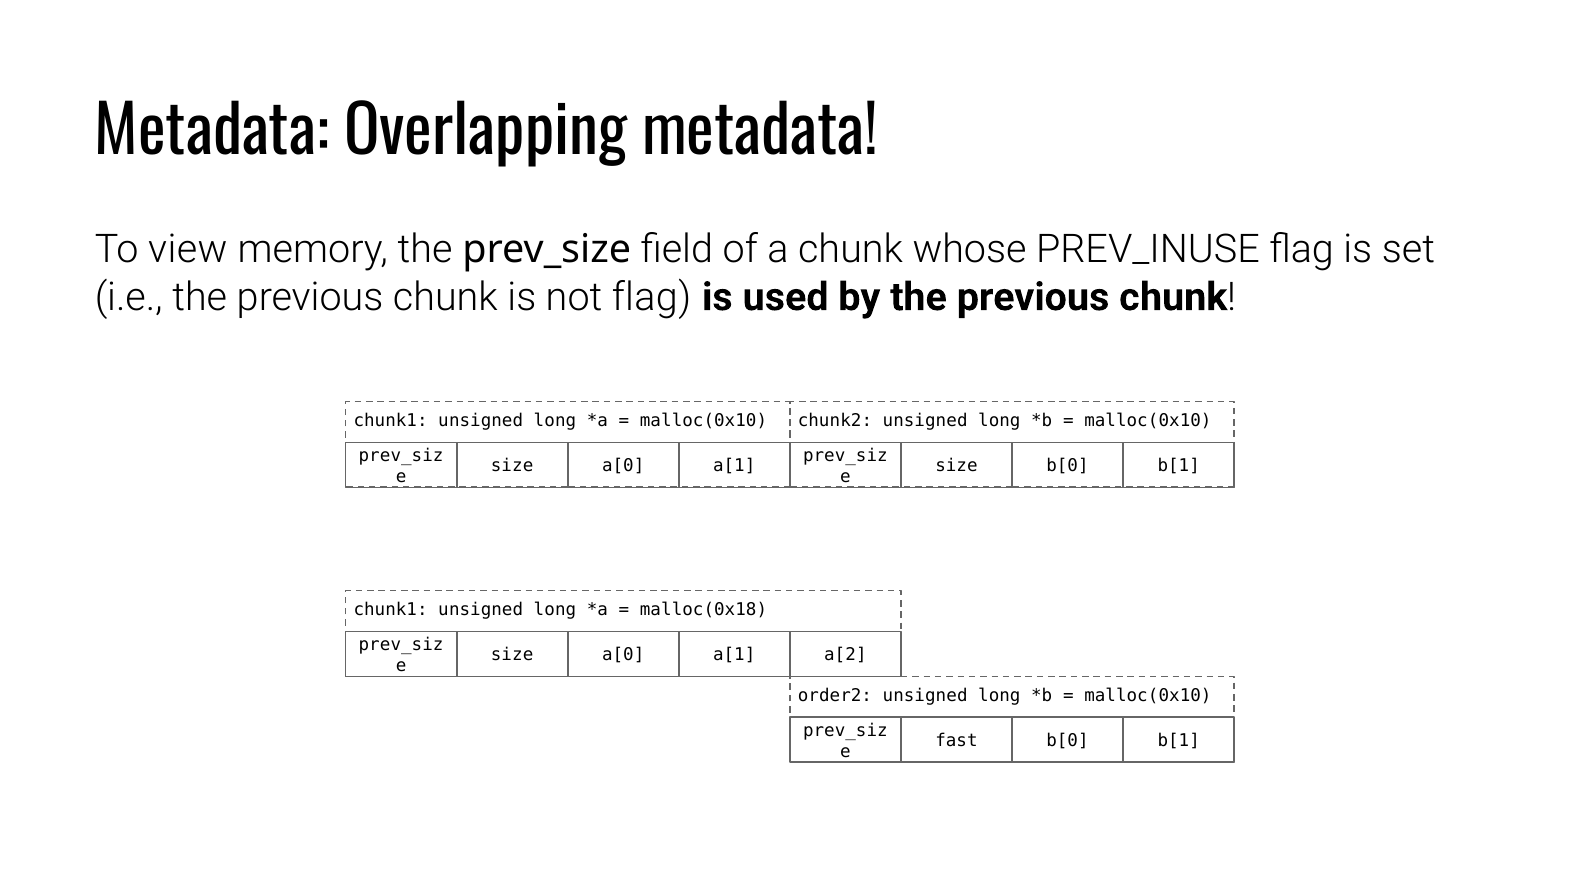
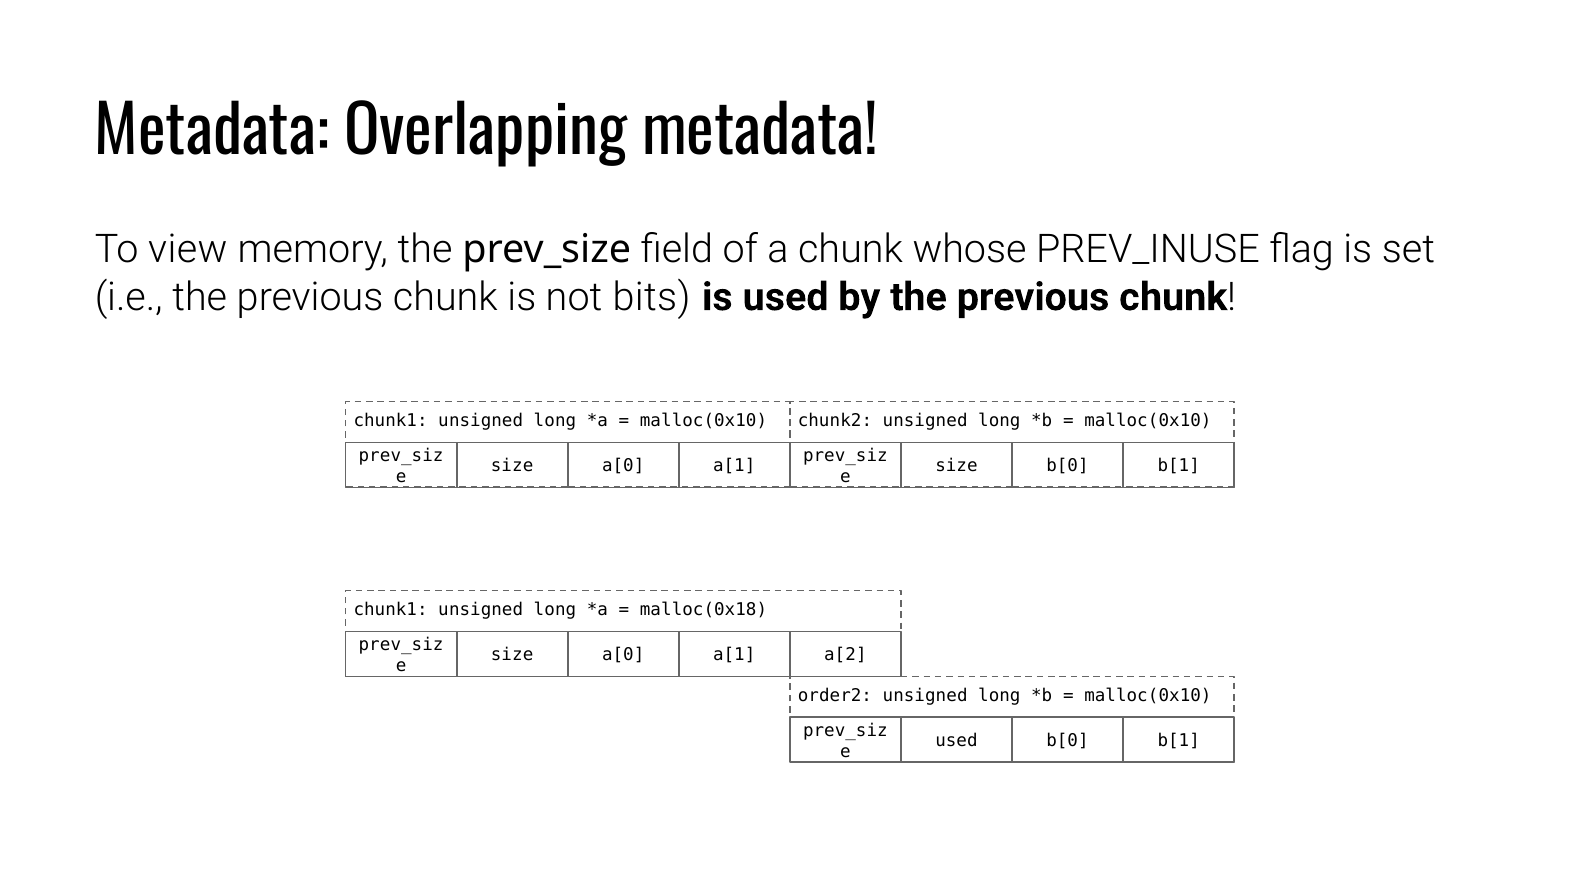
not flag: flag -> bits
fast at (956, 741): fast -> used
